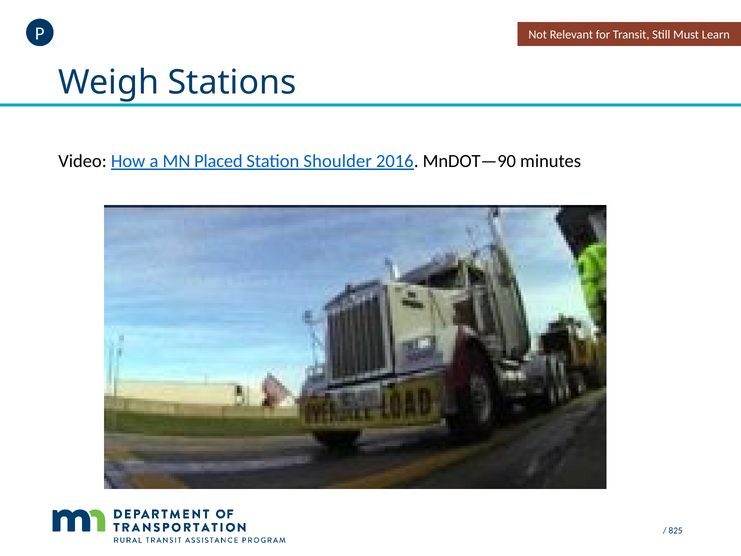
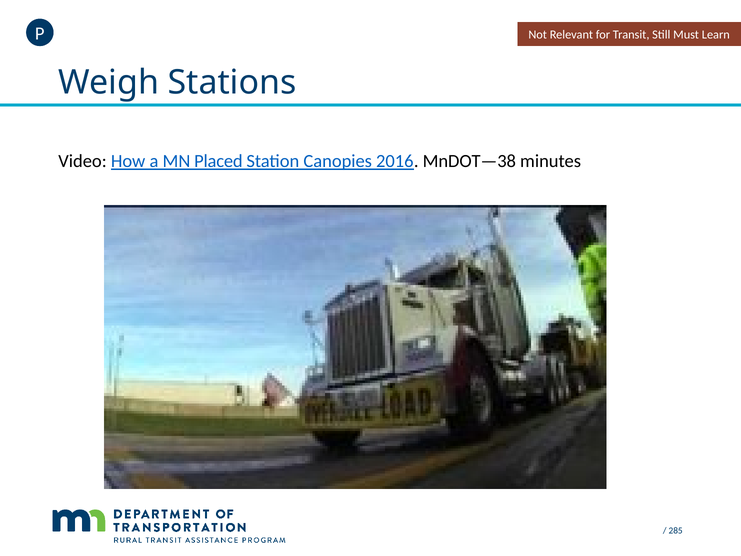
Shoulder: Shoulder -> Canopies
MnDOT—90: MnDOT—90 -> MnDOT—38
825: 825 -> 285
